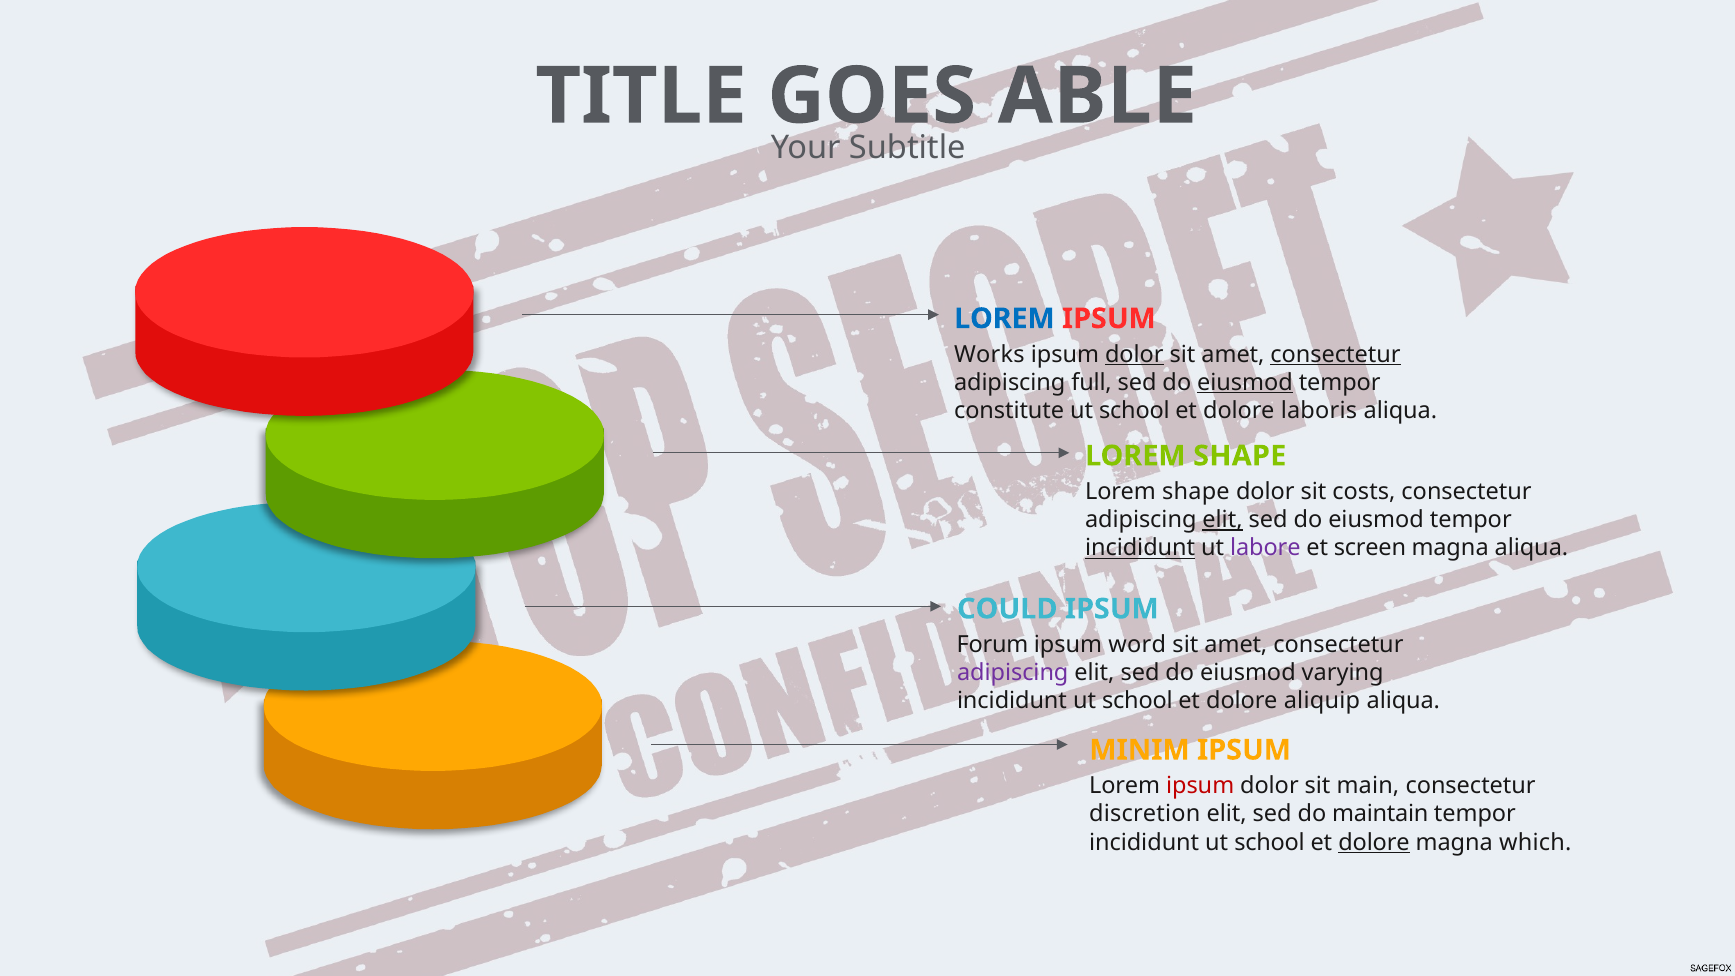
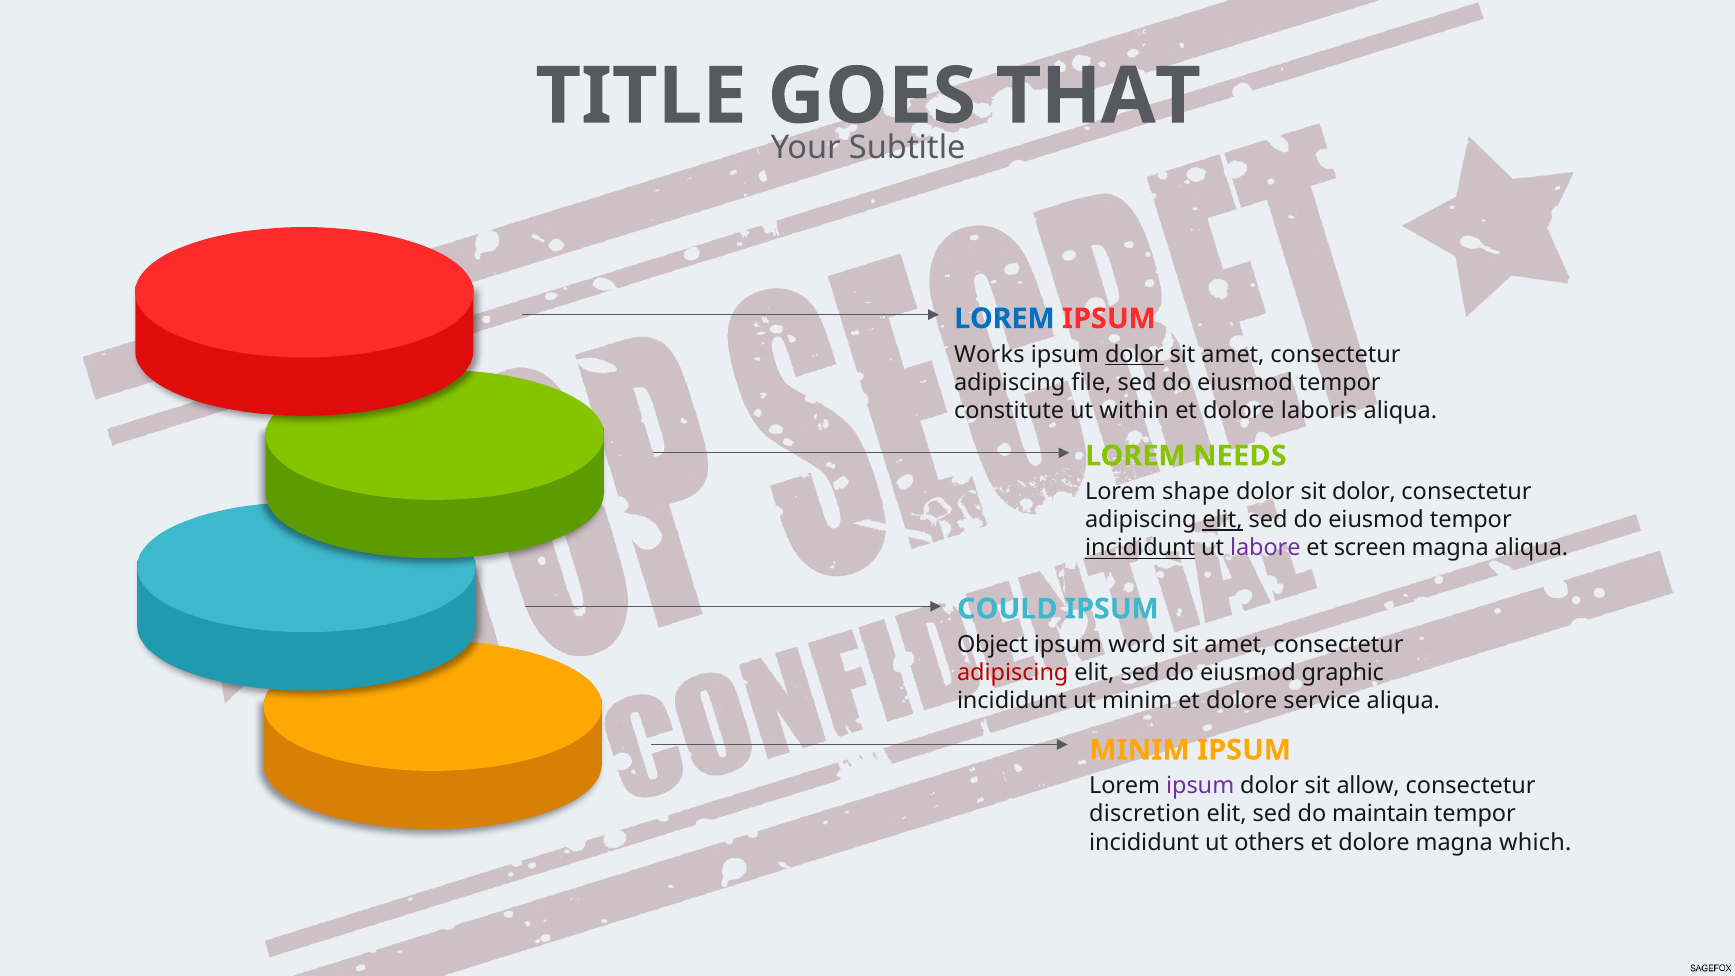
ABLE: ABLE -> THAT
consectetur at (1335, 354) underline: present -> none
full: full -> file
eiusmod at (1245, 383) underline: present -> none
school at (1134, 411): school -> within
SHAPE at (1240, 456): SHAPE -> NEEDS
sit costs: costs -> dolor
Forum: Forum -> Object
adipiscing at (1013, 673) colour: purple -> red
varying: varying -> graphic
school at (1137, 701): school -> minim
aliquip: aliquip -> service
ipsum at (1200, 786) colour: red -> purple
main: main -> allow
school at (1270, 842): school -> others
dolore at (1374, 842) underline: present -> none
